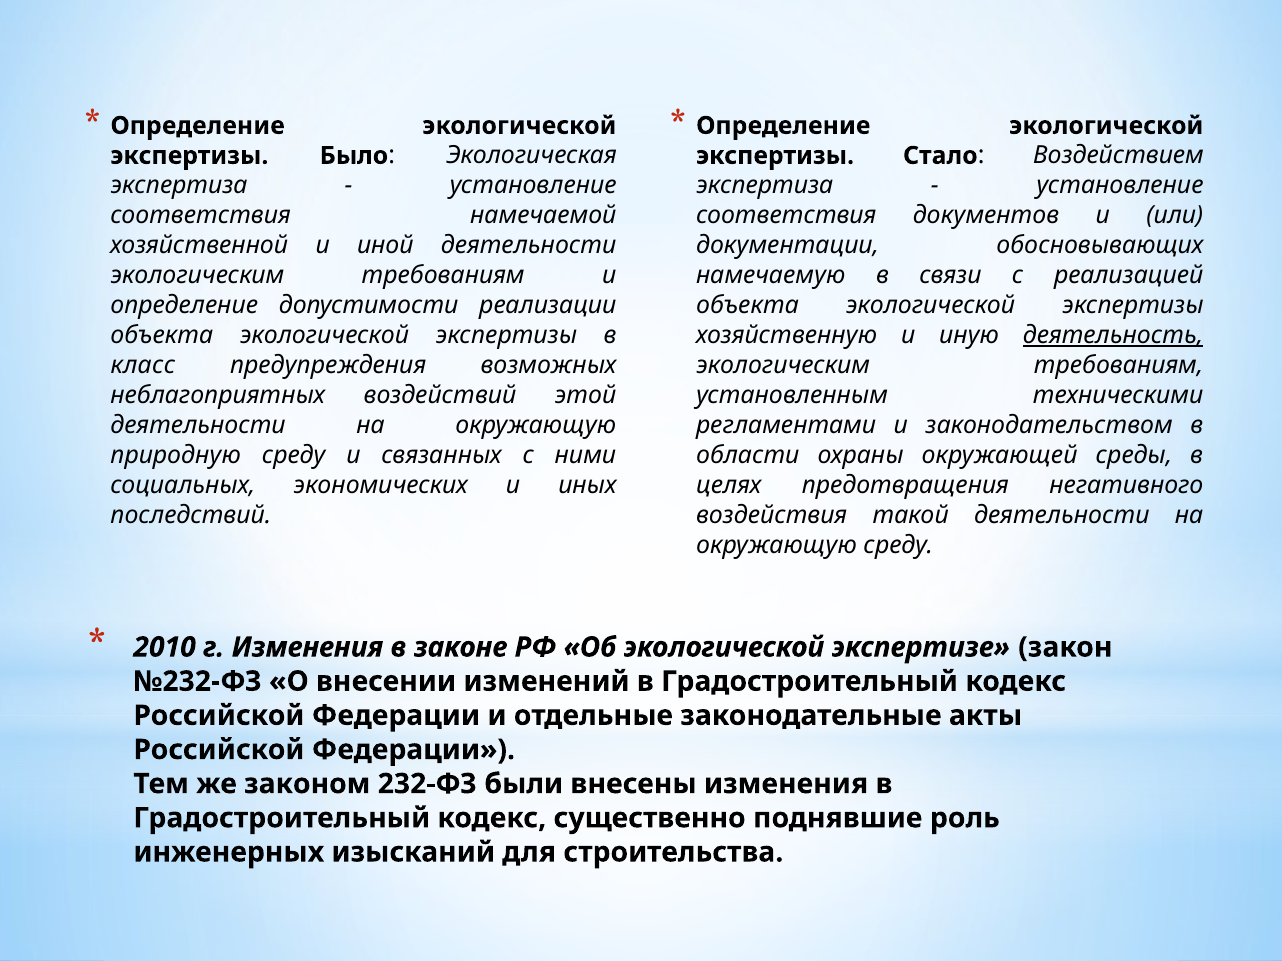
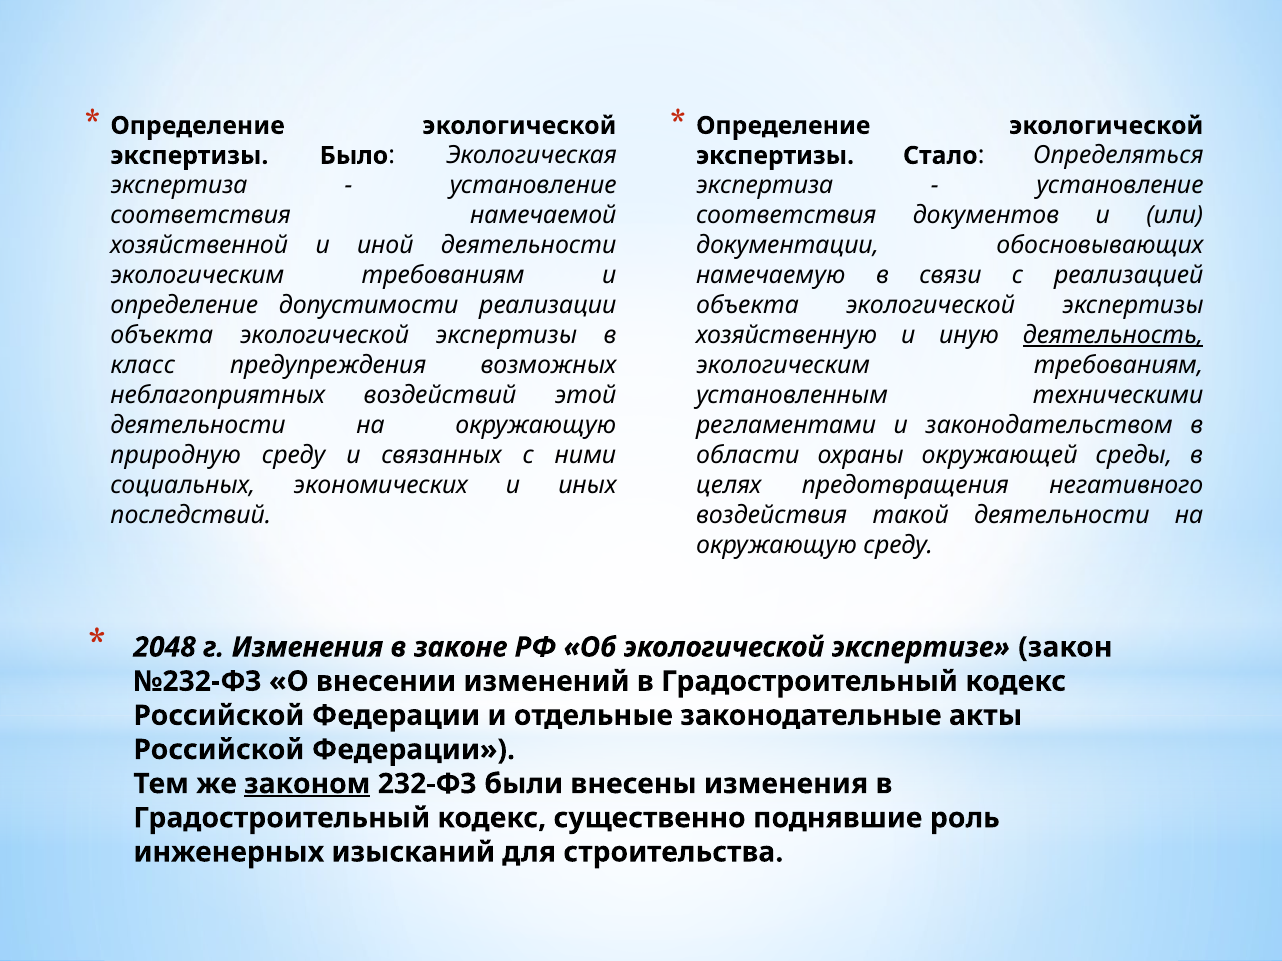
Воздействием: Воздействием -> Определяться
2010: 2010 -> 2048
законом underline: none -> present
